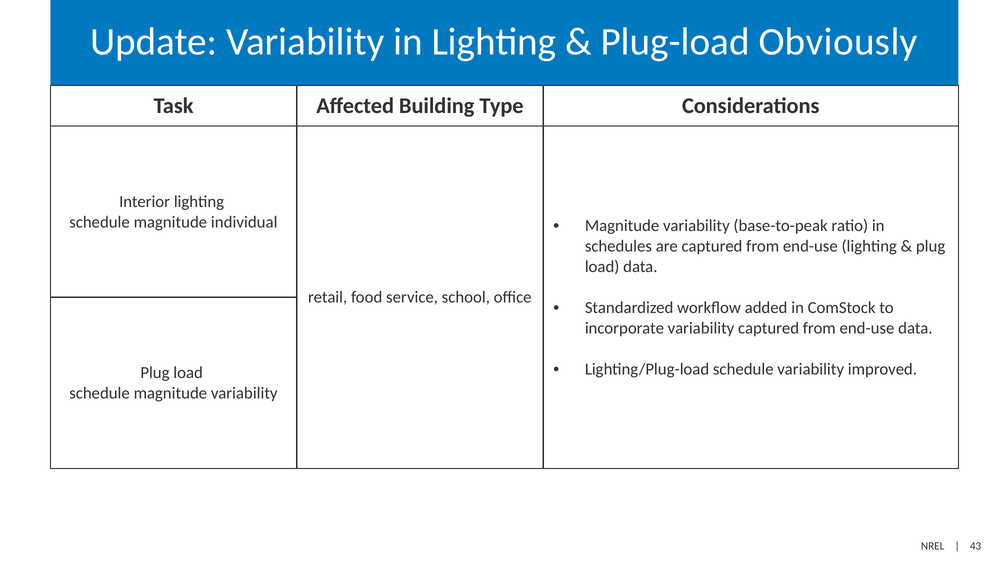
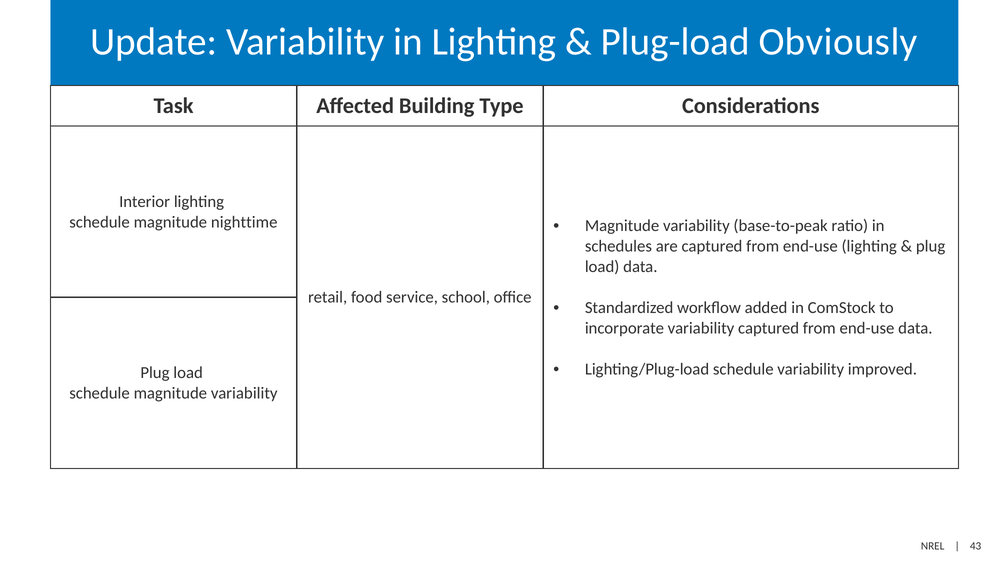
individual: individual -> nighttime
